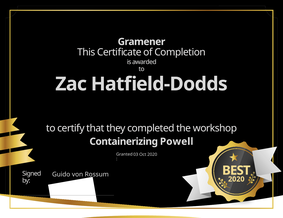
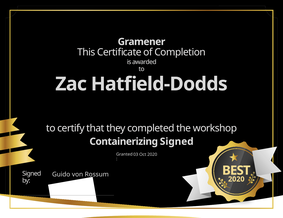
Containerizing Powell: Powell -> Signed
